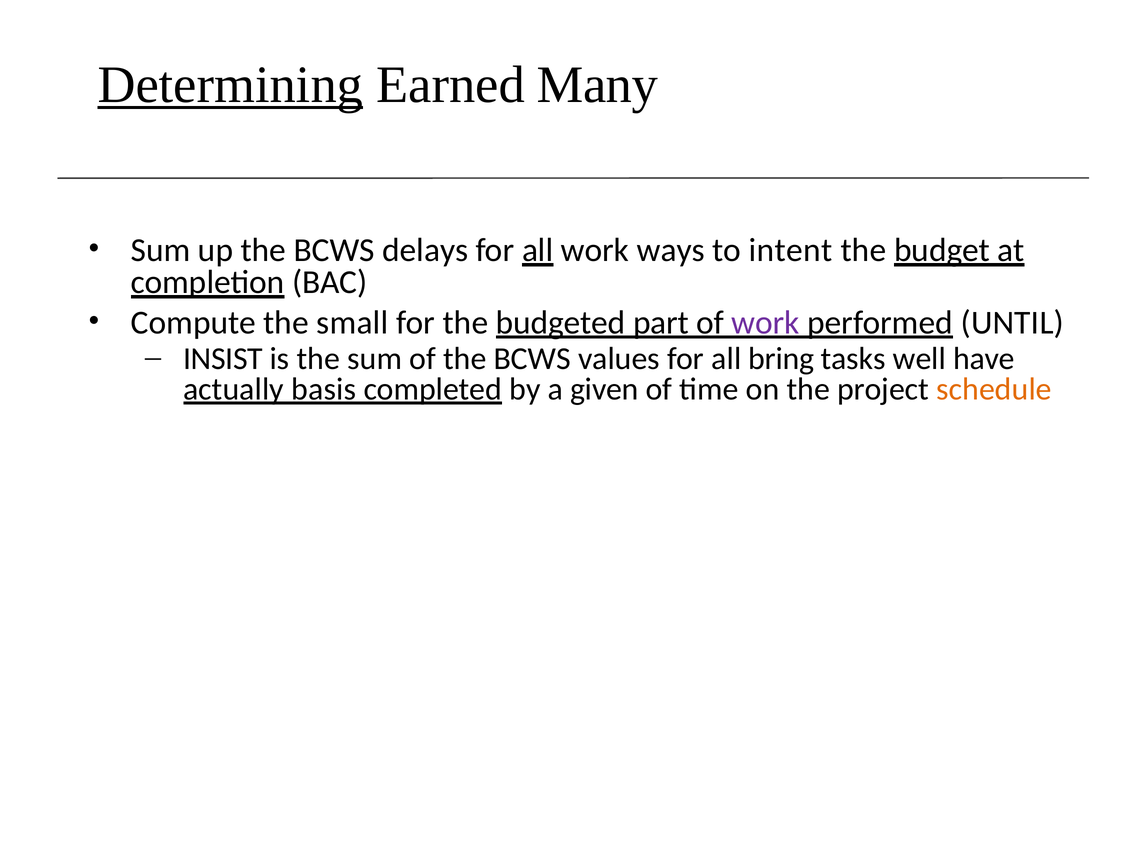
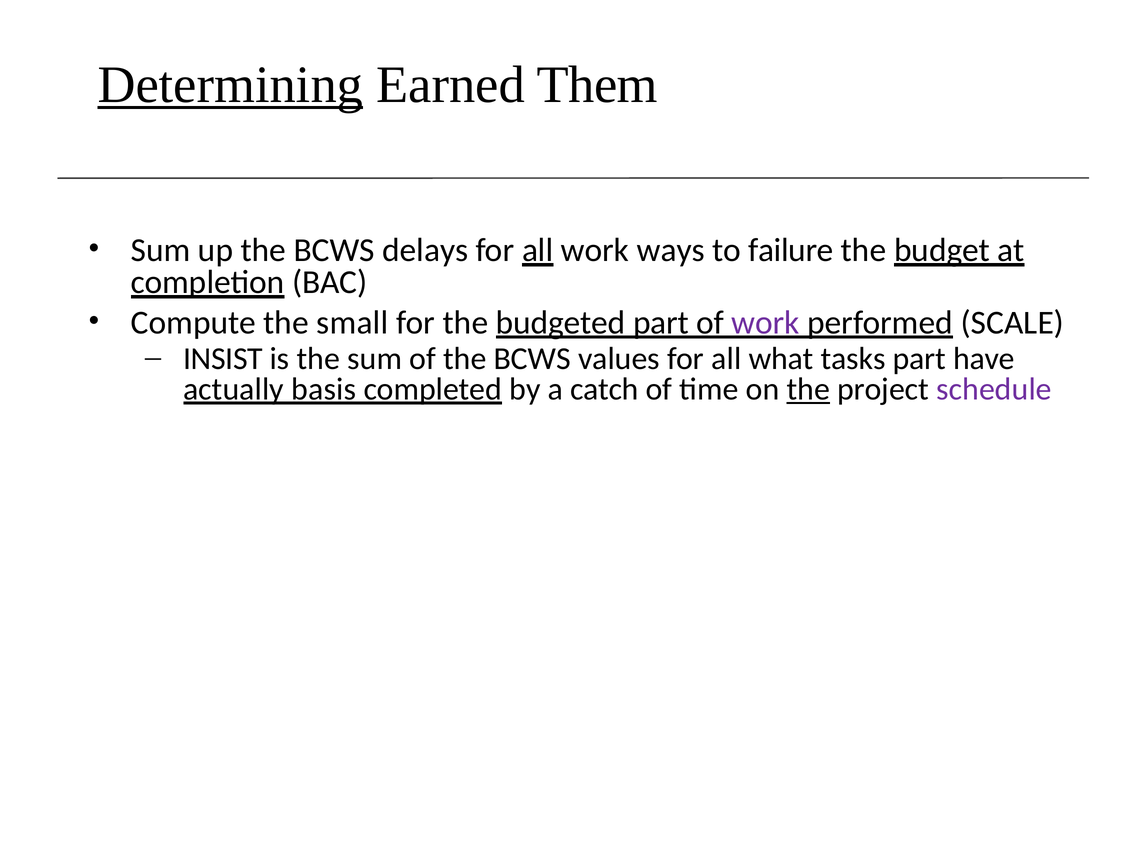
Many: Many -> Them
intent: intent -> failure
UNTIL: UNTIL -> SCALE
bring: bring -> what
tasks well: well -> part
given: given -> catch
the at (808, 389) underline: none -> present
schedule colour: orange -> purple
